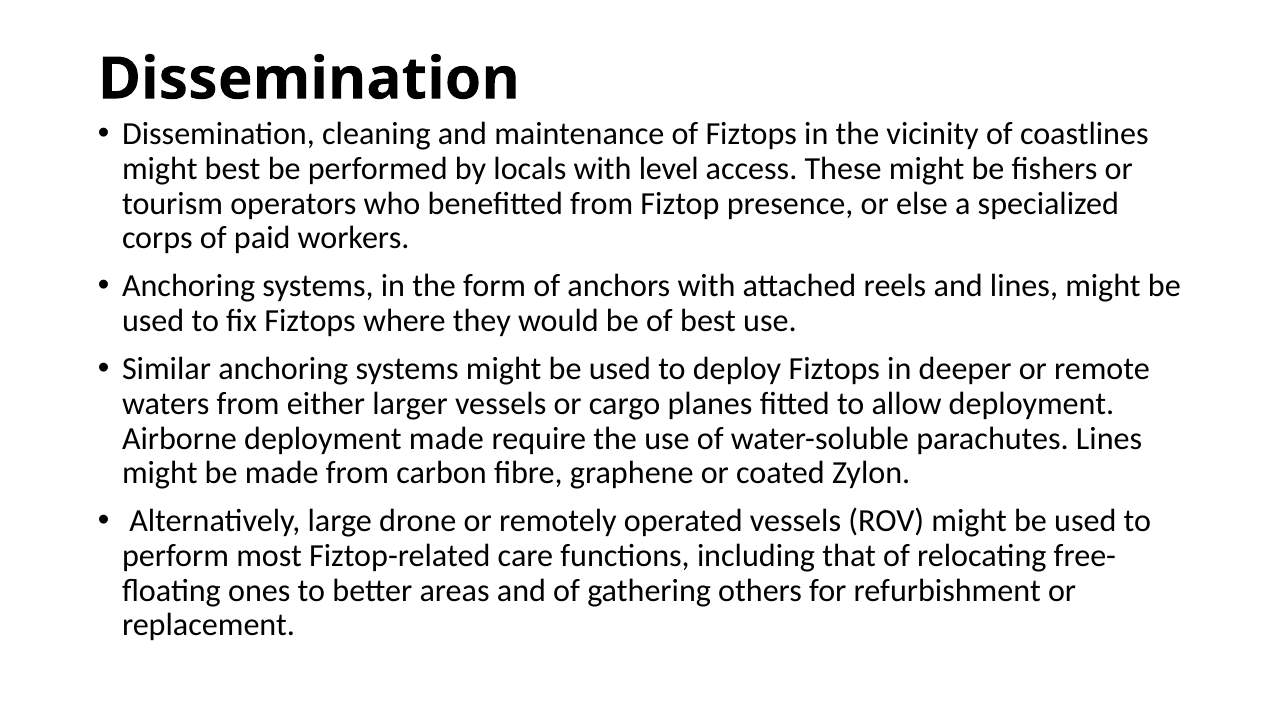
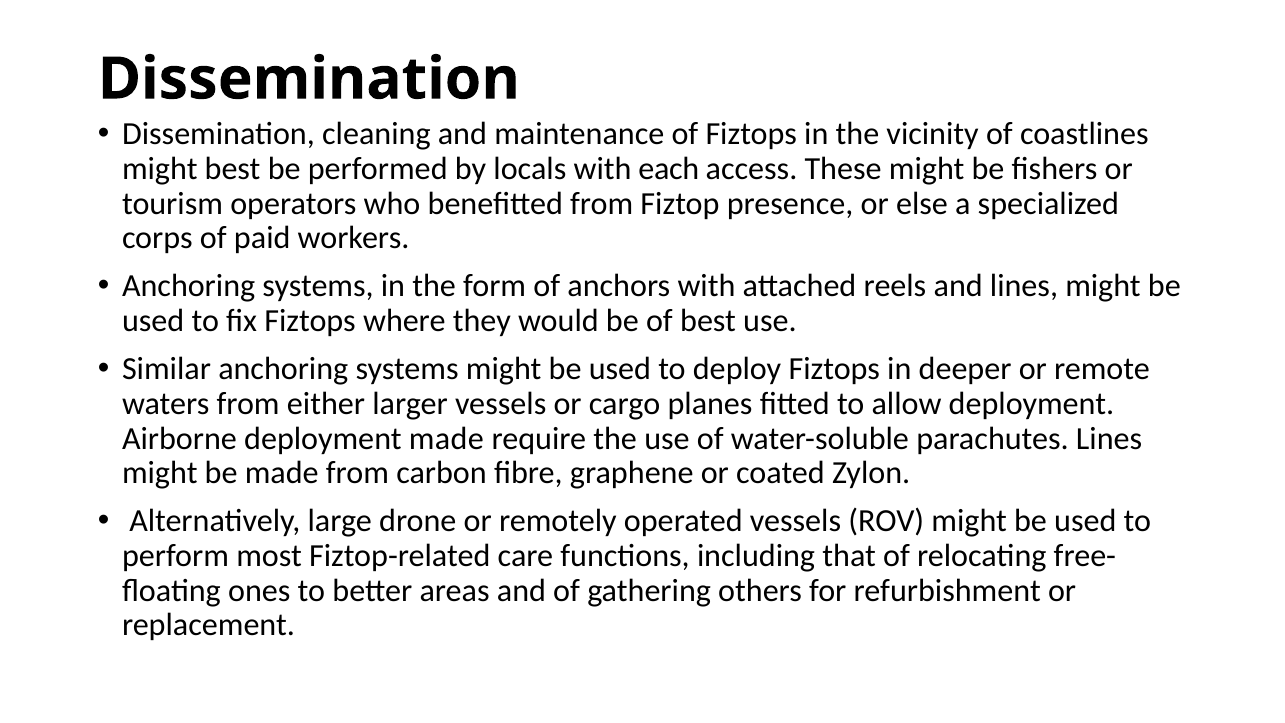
level: level -> each
